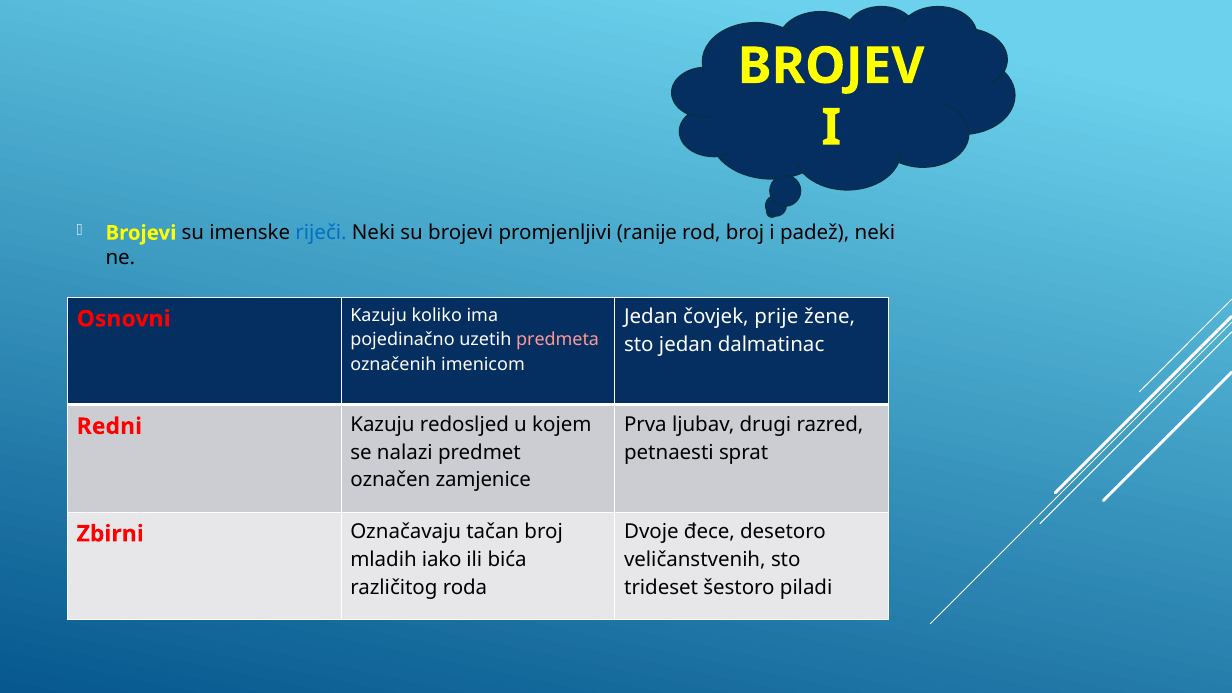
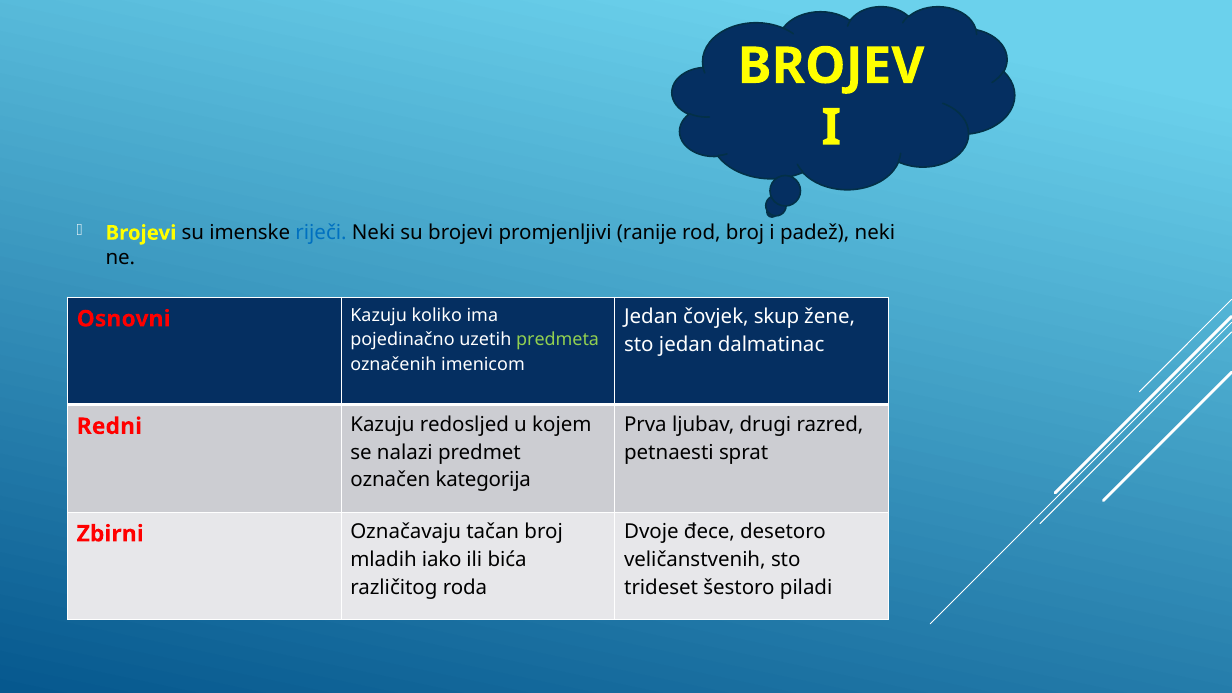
prije: prije -> skup
predmeta colour: pink -> light green
zamjenice: zamjenice -> kategorija
